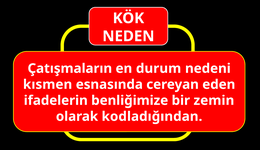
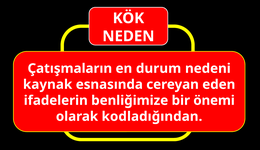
kısmen: kısmen -> kaynak
zemin: zemin -> önemi
